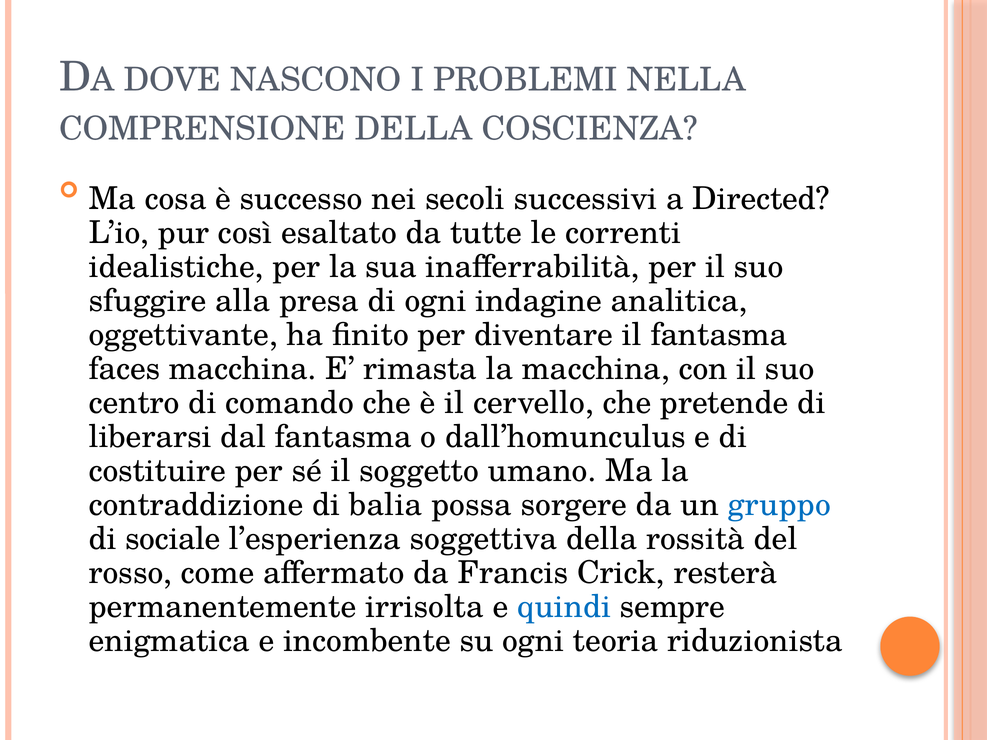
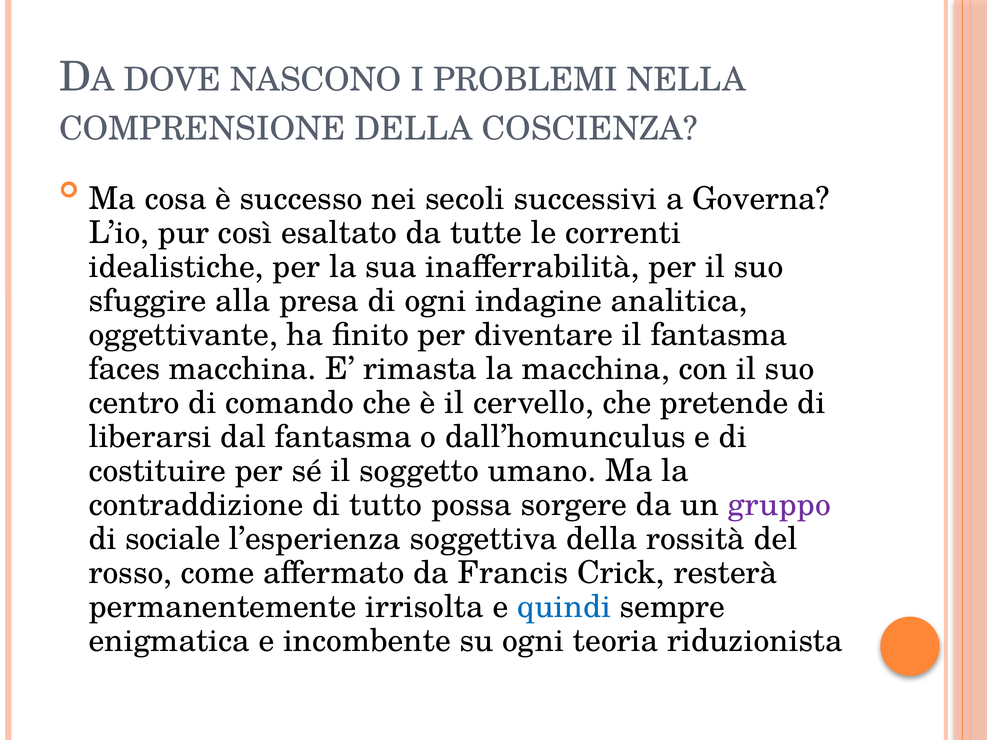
Directed: Directed -> Governa
balia: balia -> tutto
gruppo colour: blue -> purple
